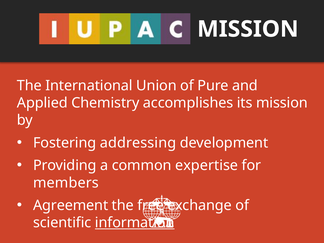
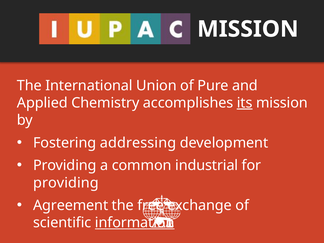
its underline: none -> present
expertise: expertise -> industrial
members at (66, 183): members -> providing
